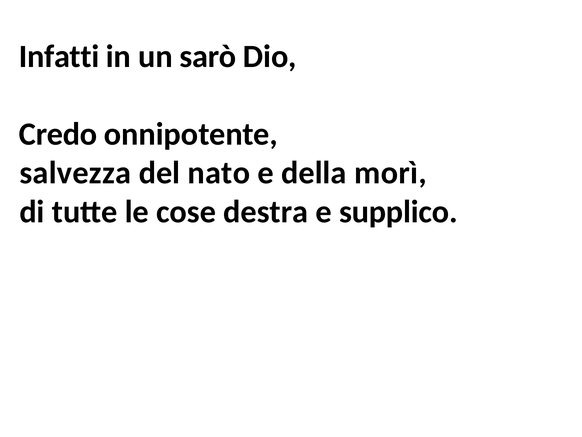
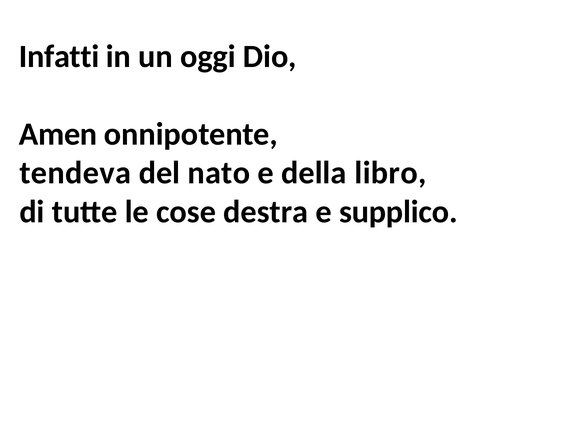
sarò: sarò -> oggi
Credo: Credo -> Amen
salvezza: salvezza -> tendeva
morì: morì -> libro
